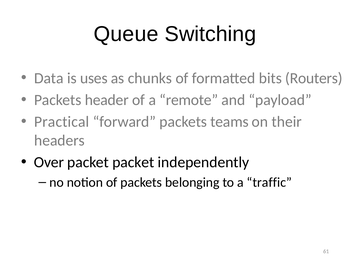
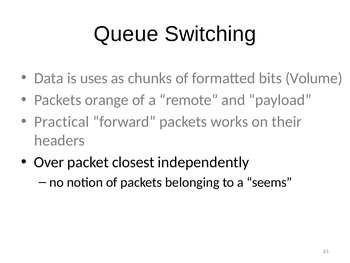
Routers: Routers -> Volume
header: header -> orange
teams: teams -> works
packet packet: packet -> closest
traffic: traffic -> seems
